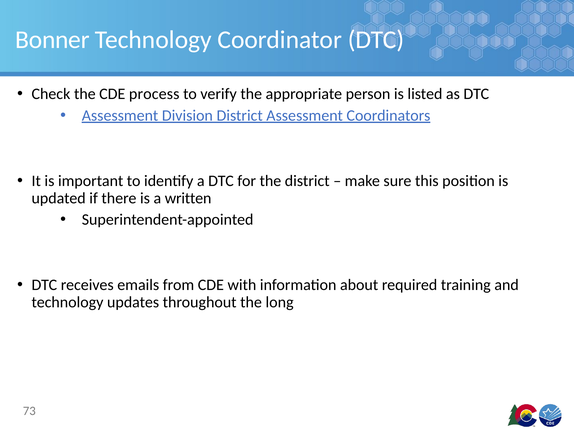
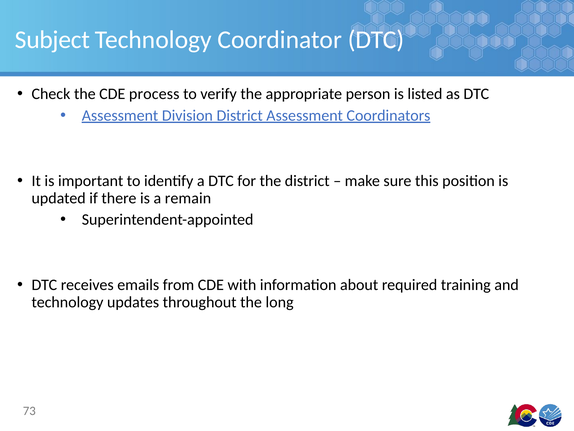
Bonner: Bonner -> Subject
written: written -> remain
